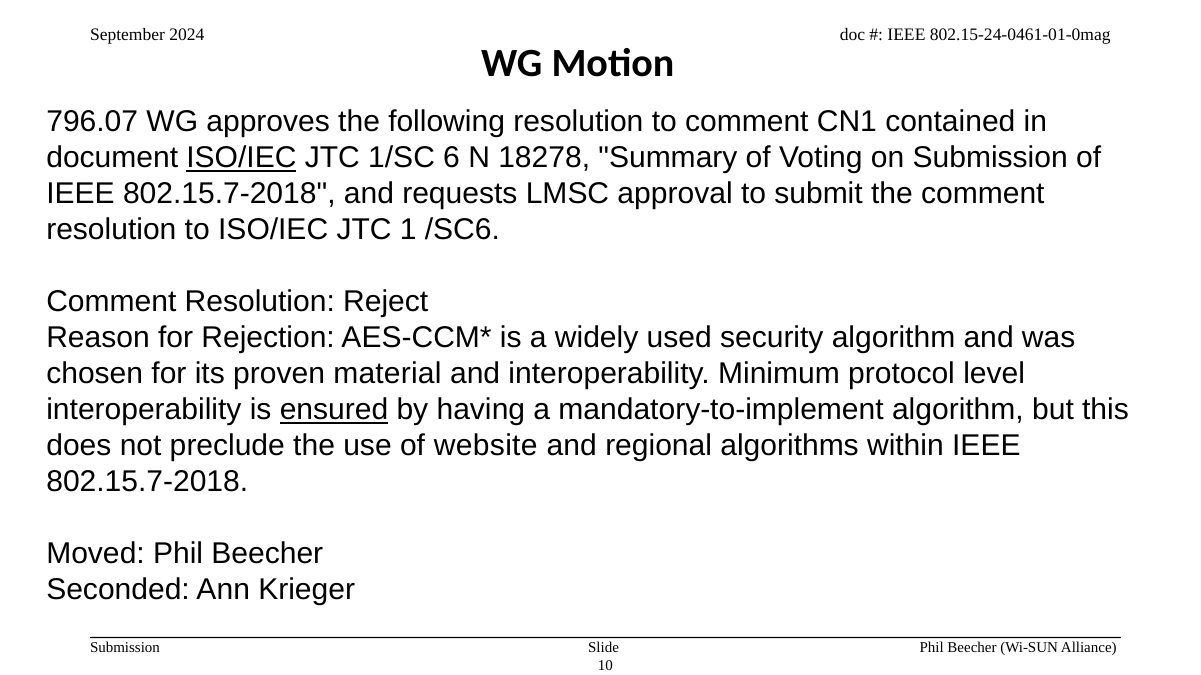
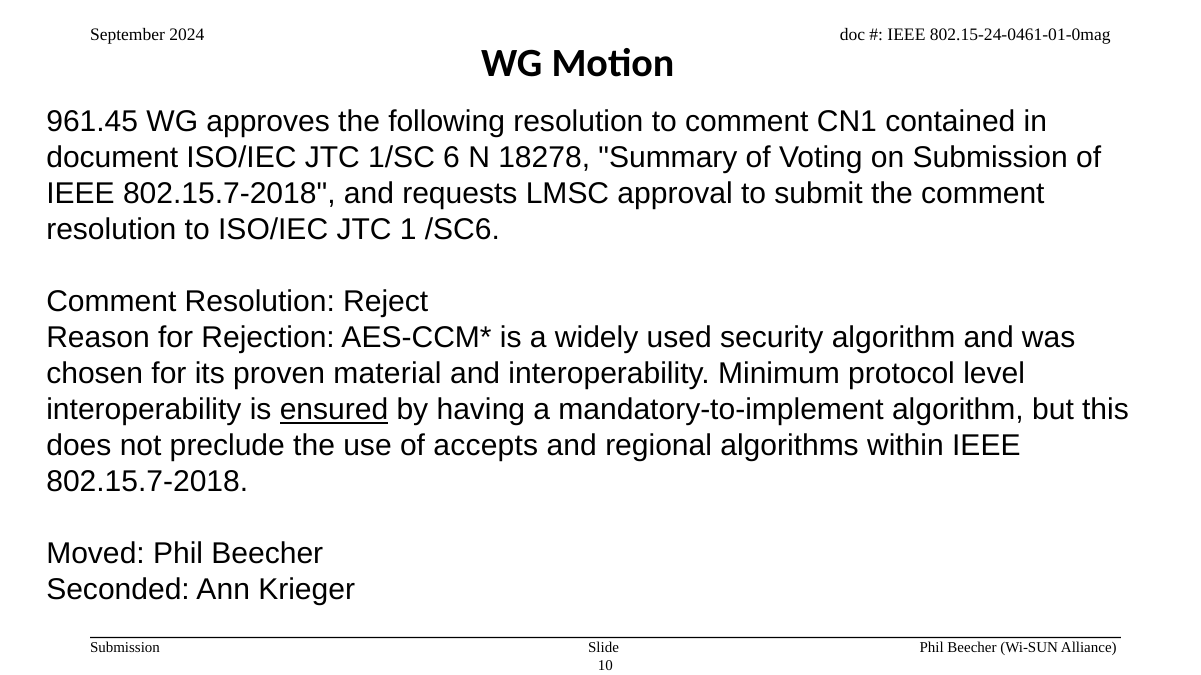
796.07: 796.07 -> 961.45
ISO/IEC at (241, 158) underline: present -> none
website: website -> accepts
